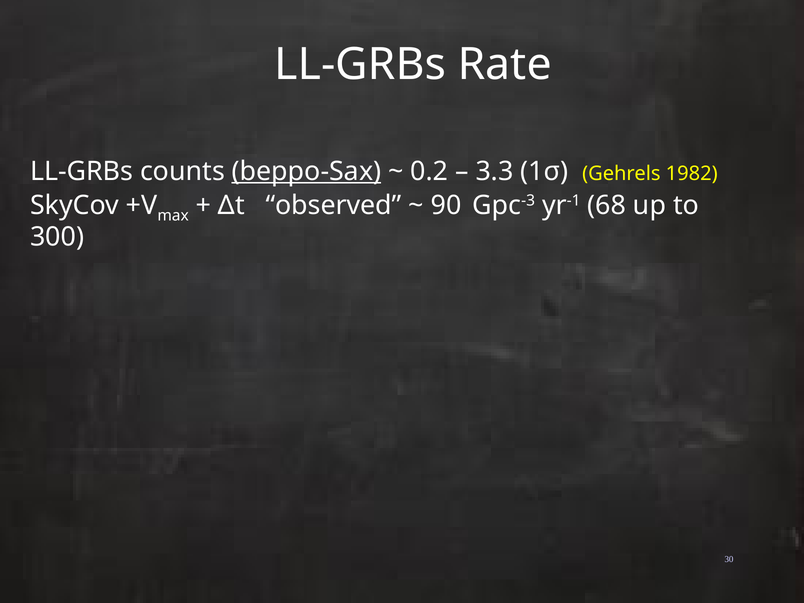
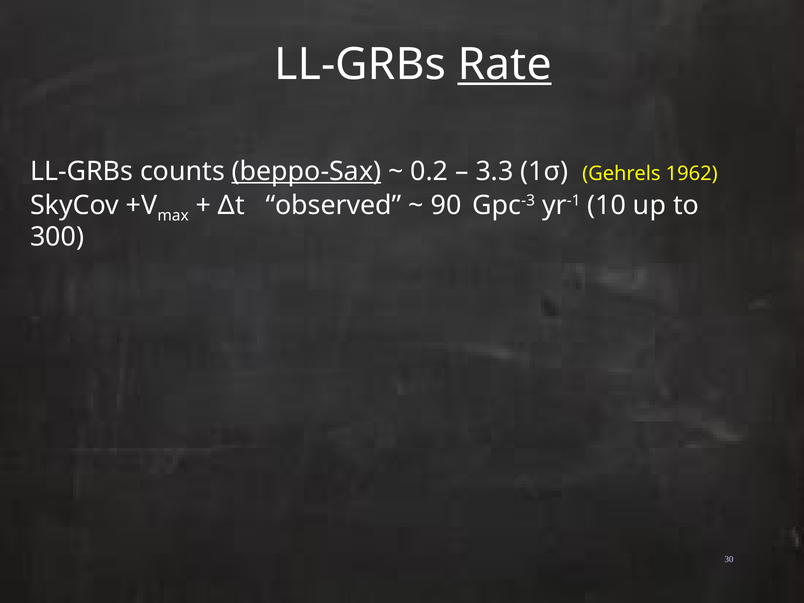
Rate underline: none -> present
1982: 1982 -> 1962
68: 68 -> 10
